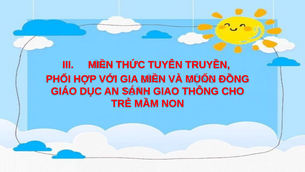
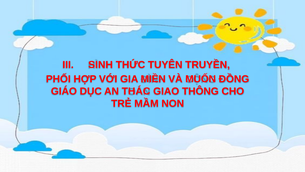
III MIỀN: MIỀN -> SINH
SÁNH: SÁNH -> THÁC
